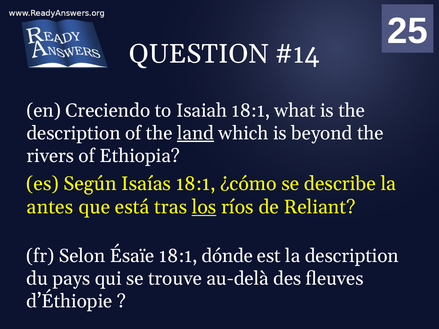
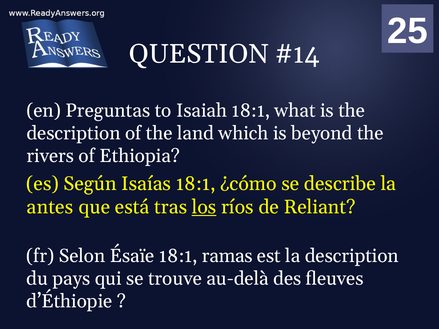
Creciendo: Creciendo -> Preguntas
land underline: present -> none
dónde: dónde -> ramas
